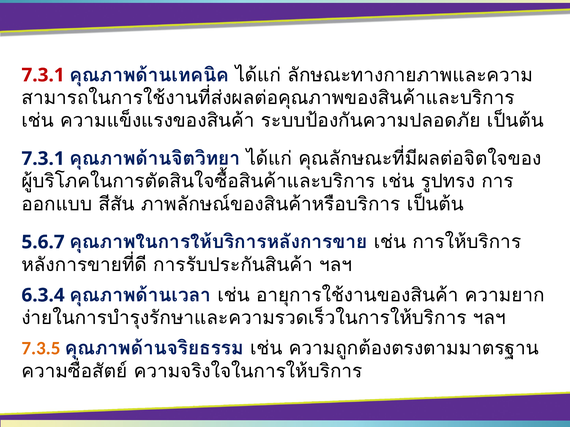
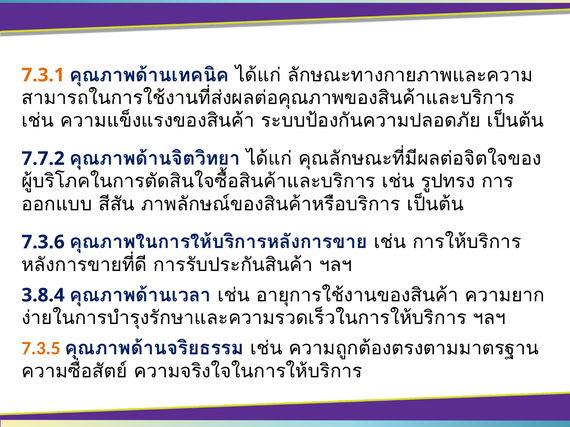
7.3.1 at (43, 75) colour: red -> orange
7.3.1 at (43, 159): 7.3.1 -> 7.7.2
5.6.7: 5.6.7 -> 7.3.6
6.3.4: 6.3.4 -> 3.8.4
